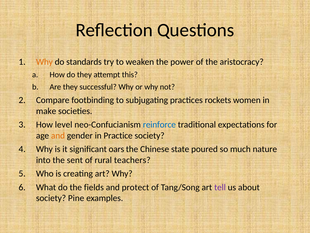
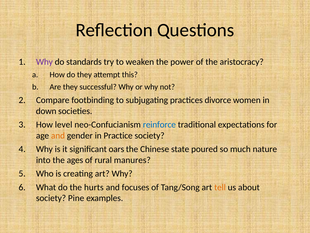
Why at (44, 62) colour: orange -> purple
rockets: rockets -> divorce
make: make -> down
sent: sent -> ages
teachers: teachers -> manures
fields: fields -> hurts
protect: protect -> focuses
tell colour: purple -> orange
